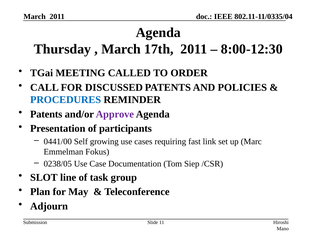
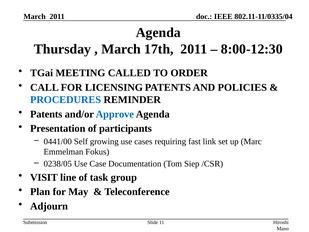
DISCUSSED: DISCUSSED -> LICENSING
Approve colour: purple -> blue
SLOT: SLOT -> VISIT
